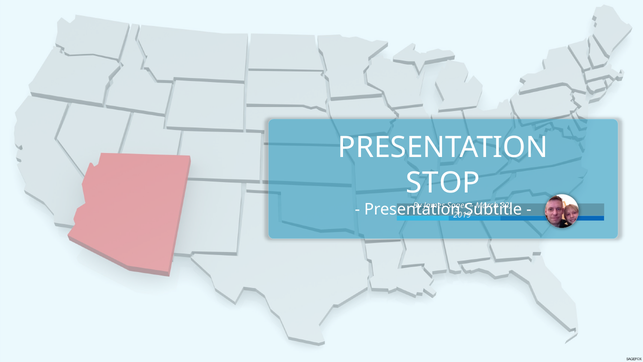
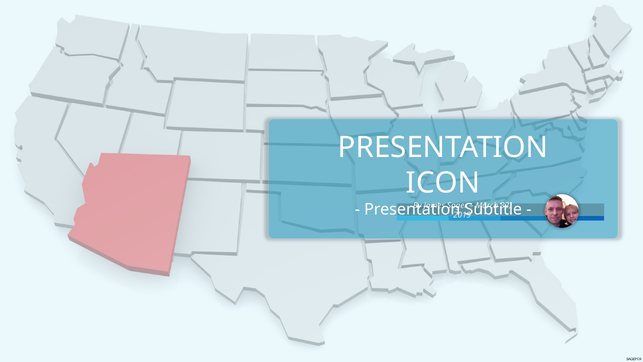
STOP: STOP -> ICON
